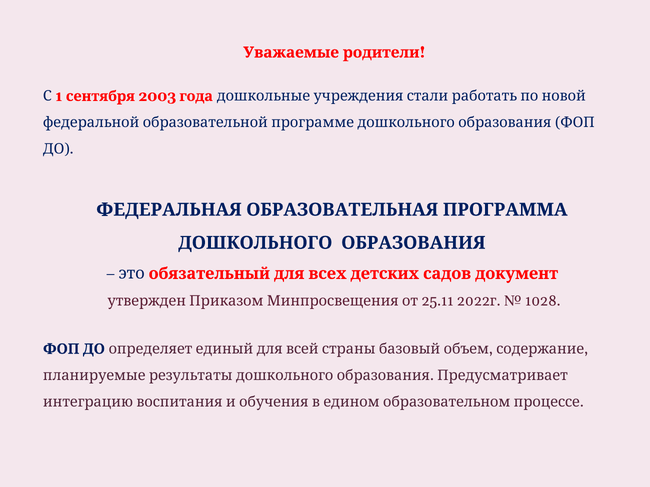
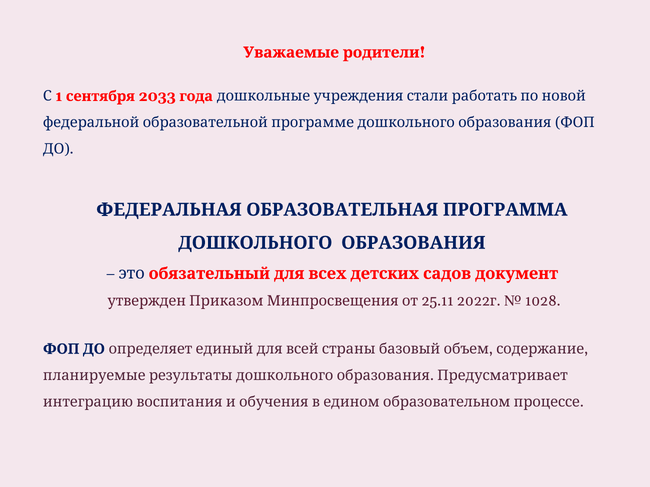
2003: 2003 -> 2033
